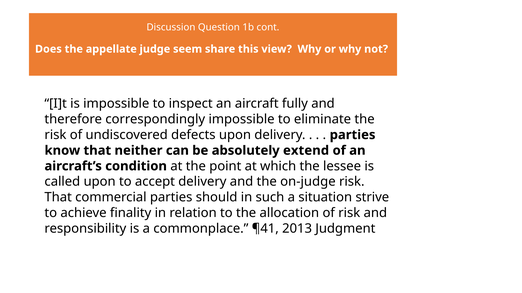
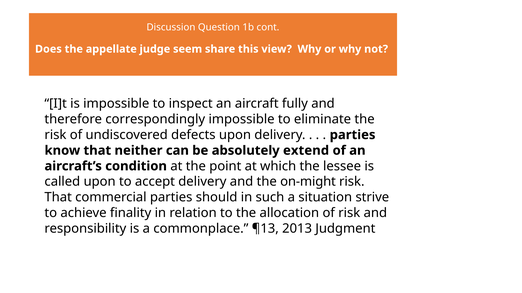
on-judge: on-judge -> on-might
¶41: ¶41 -> ¶13
